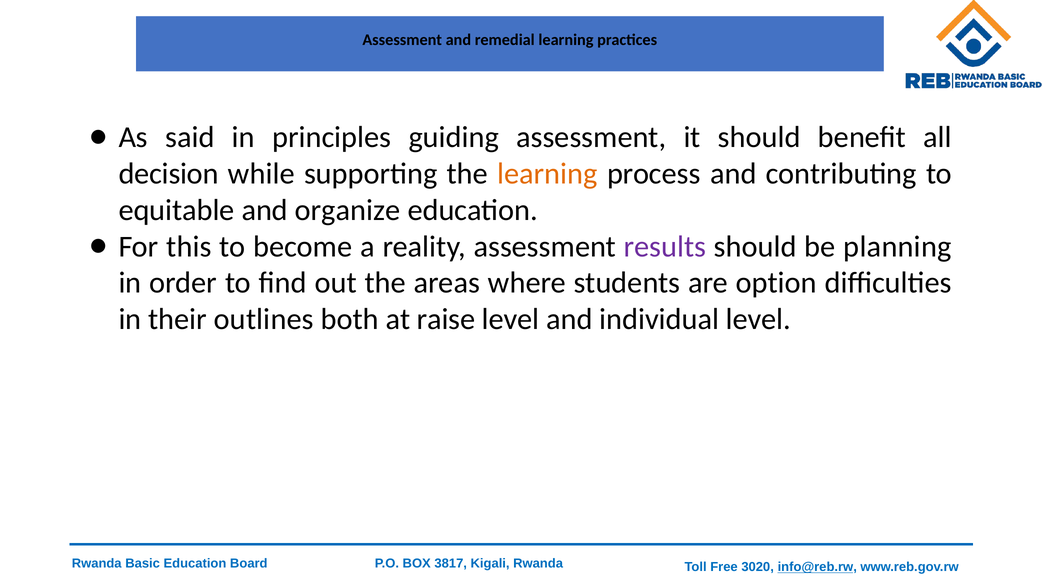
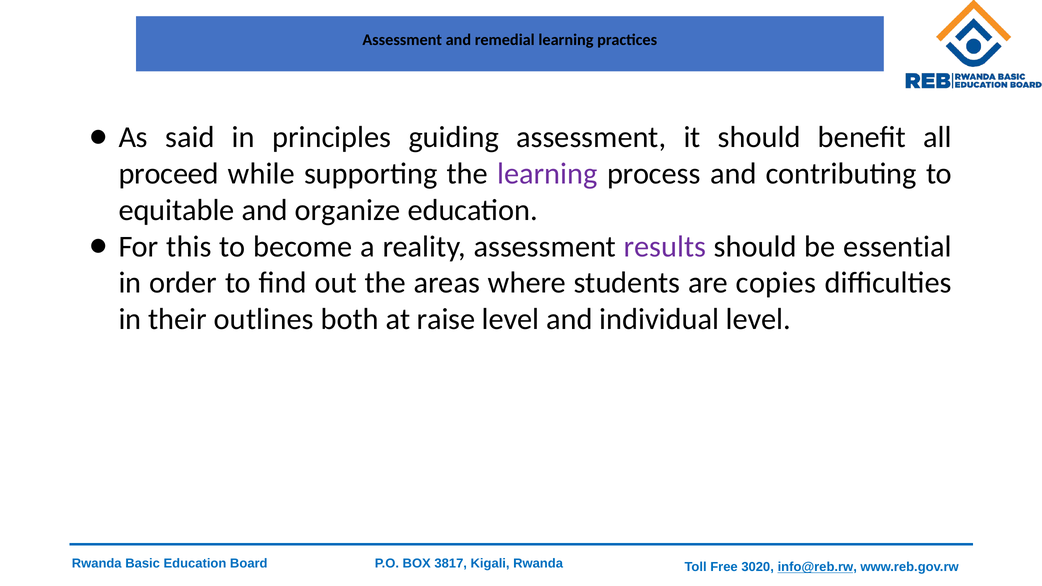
decision: decision -> proceed
learning at (547, 174) colour: orange -> purple
planning: planning -> essential
option: option -> copies
